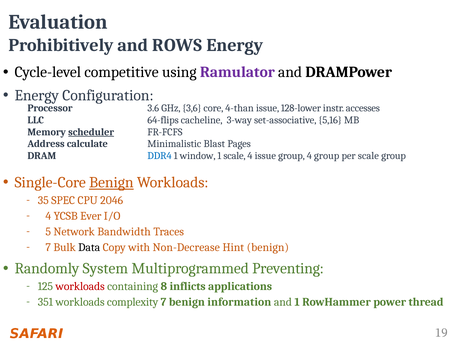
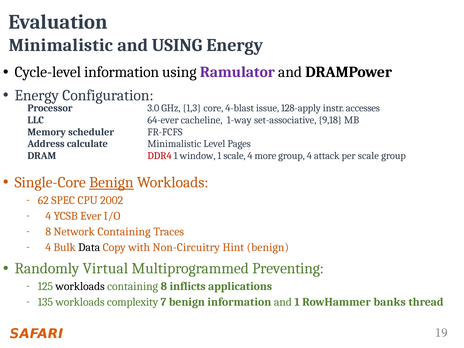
Prohibitively at (61, 45): Prohibitively -> Minimalistic
and ROWS: ROWS -> USING
Cycle-level competitive: competitive -> information
3.6: 3.6 -> 3.0
3,6: 3,6 -> 1,3
4-than: 4-than -> 4-blast
128-lower: 128-lower -> 128-apply
64-flips: 64-flips -> 64-ever
3-way: 3-way -> 1-way
5,16: 5,16 -> 9,18
scheduler underline: present -> none
Blast: Blast -> Level
DDR4 colour: blue -> red
4 issue: issue -> more
4 group: group -> attack
35: 35 -> 62
2046: 2046 -> 2002
5 at (48, 232): 5 -> 8
Network Bandwidth: Bandwidth -> Containing
7 at (48, 247): 7 -> 4
Non-Decrease: Non-Decrease -> Non-Circuitry
System: System -> Virtual
workloads at (80, 286) colour: red -> black
351: 351 -> 135
power: power -> banks
